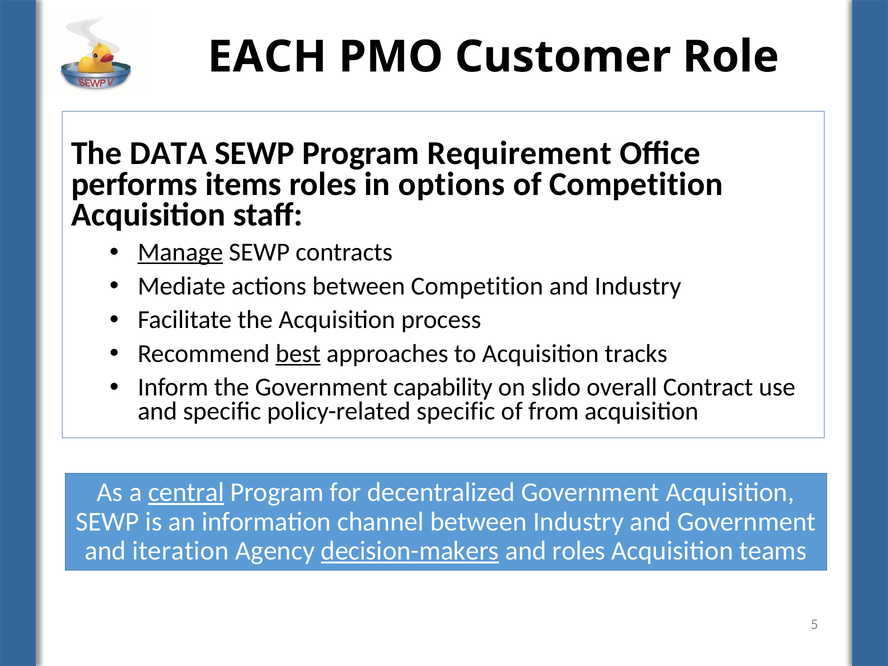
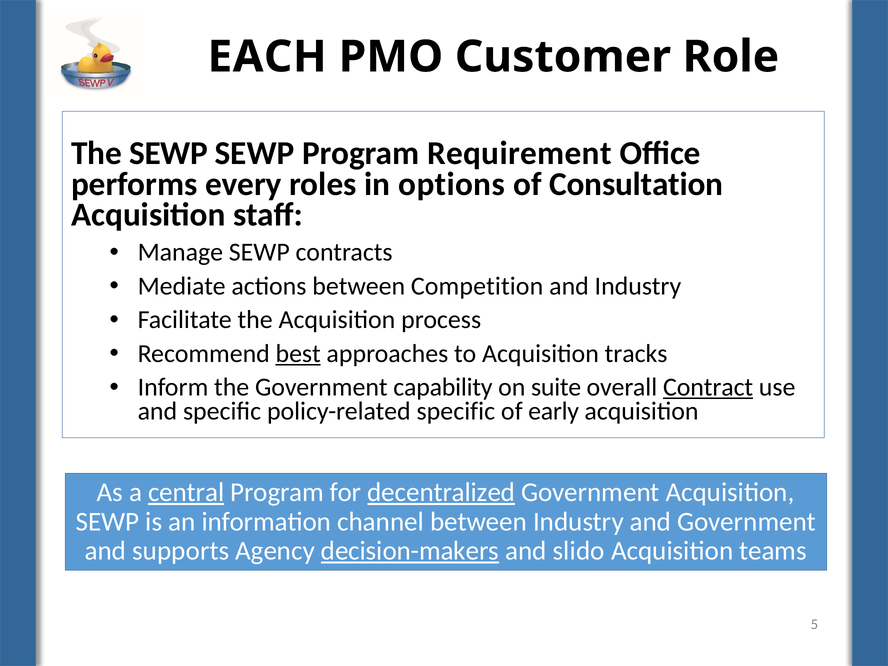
The DATA: DATA -> SEWP
items: items -> every
of Competition: Competition -> Consultation
Manage underline: present -> none
slido: slido -> suite
Contract underline: none -> present
from: from -> early
decentralized underline: none -> present
iteration: iteration -> supports
and roles: roles -> slido
